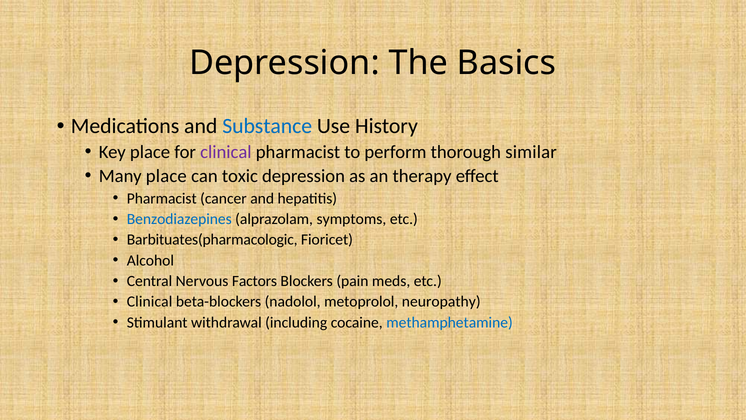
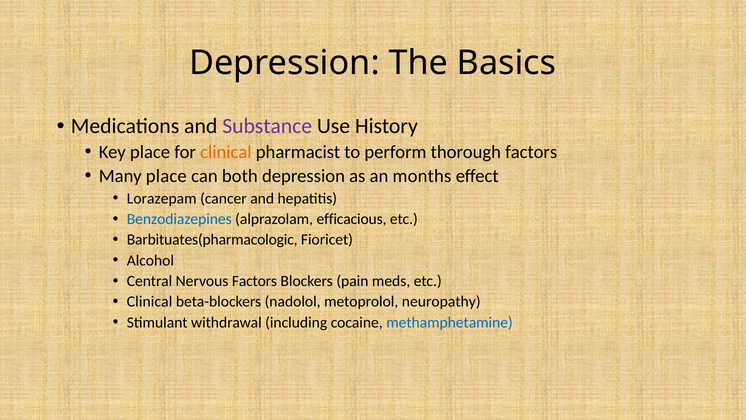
Substance colour: blue -> purple
clinical at (226, 152) colour: purple -> orange
thorough similar: similar -> factors
toxic: toxic -> both
therapy: therapy -> months
Pharmacist at (162, 198): Pharmacist -> Lorazepam
symptoms: symptoms -> efficacious
